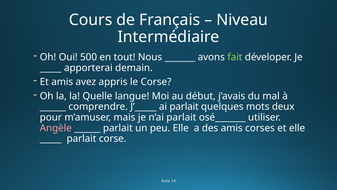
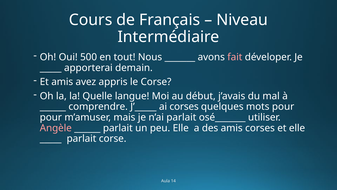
fait colour: light green -> pink
ai parlait: parlait -> corses
mots deux: deux -> pour
